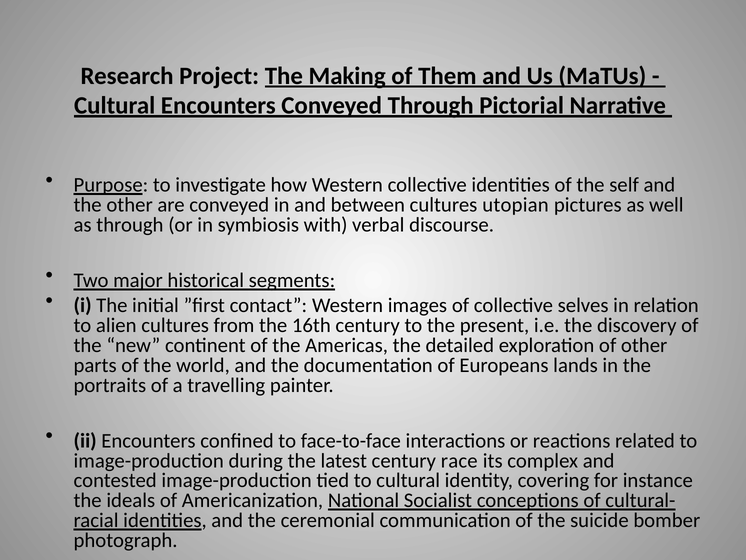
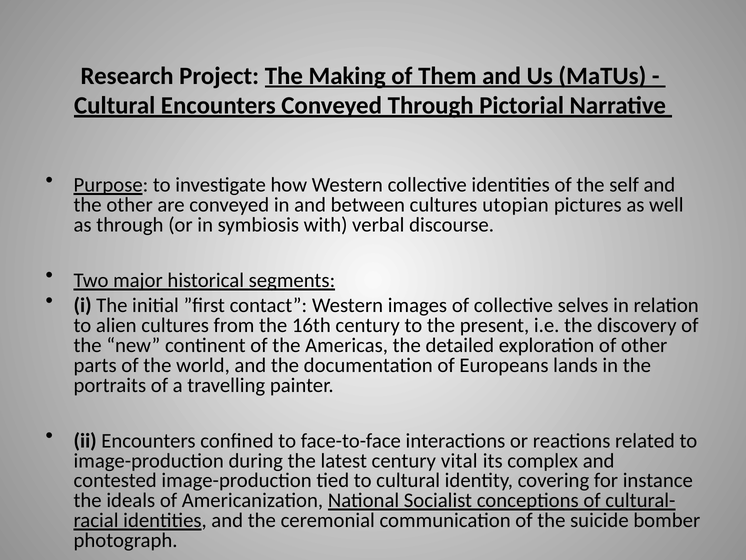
race: race -> vital
